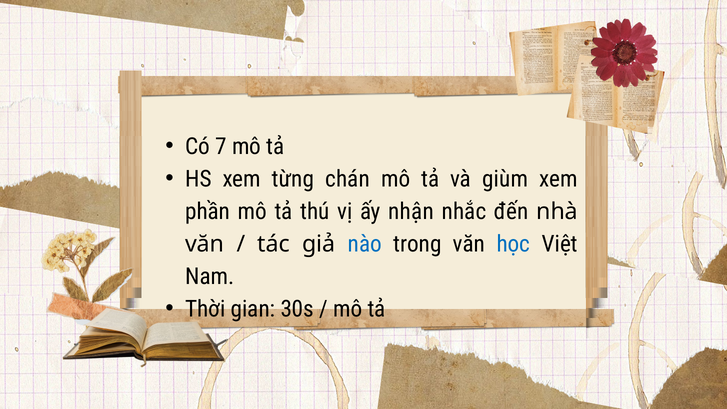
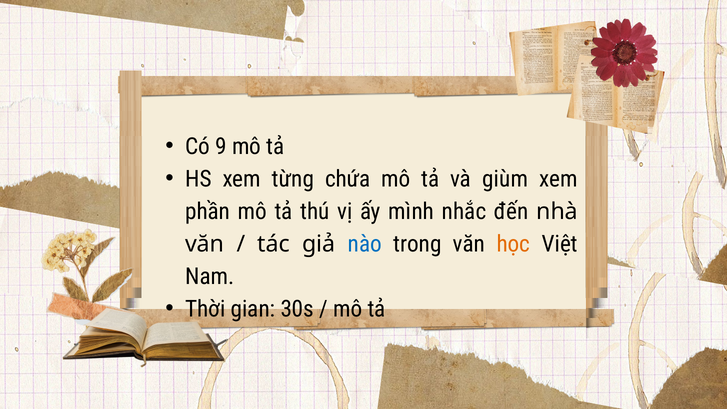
7: 7 -> 9
chán: chán -> chứa
nhận: nhận -> mình
học colour: blue -> orange
